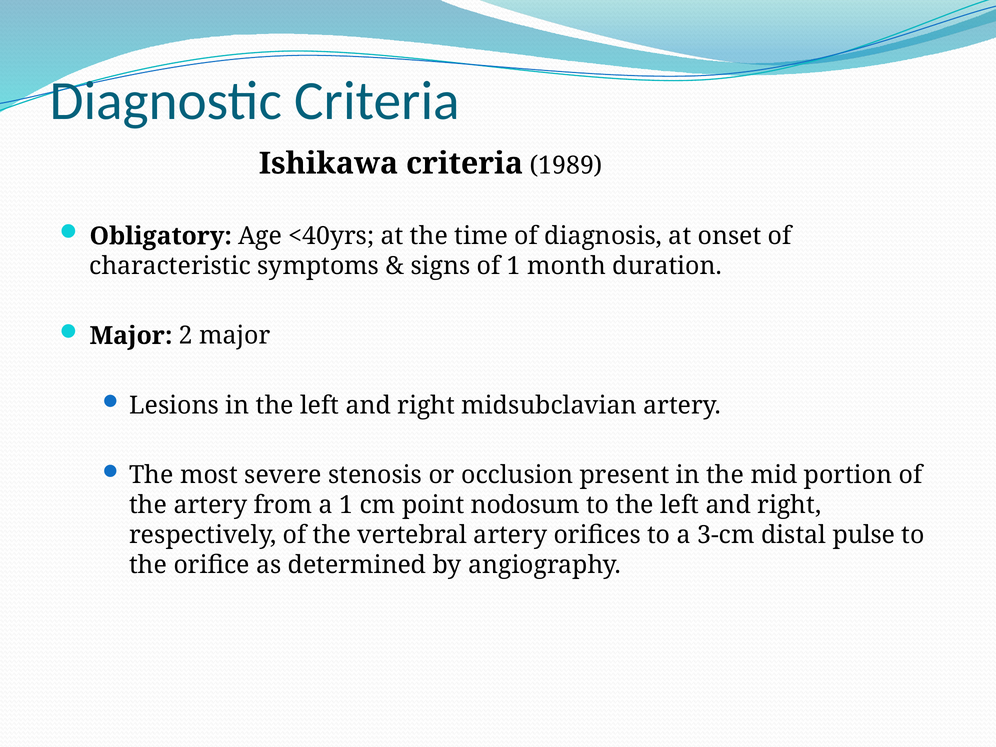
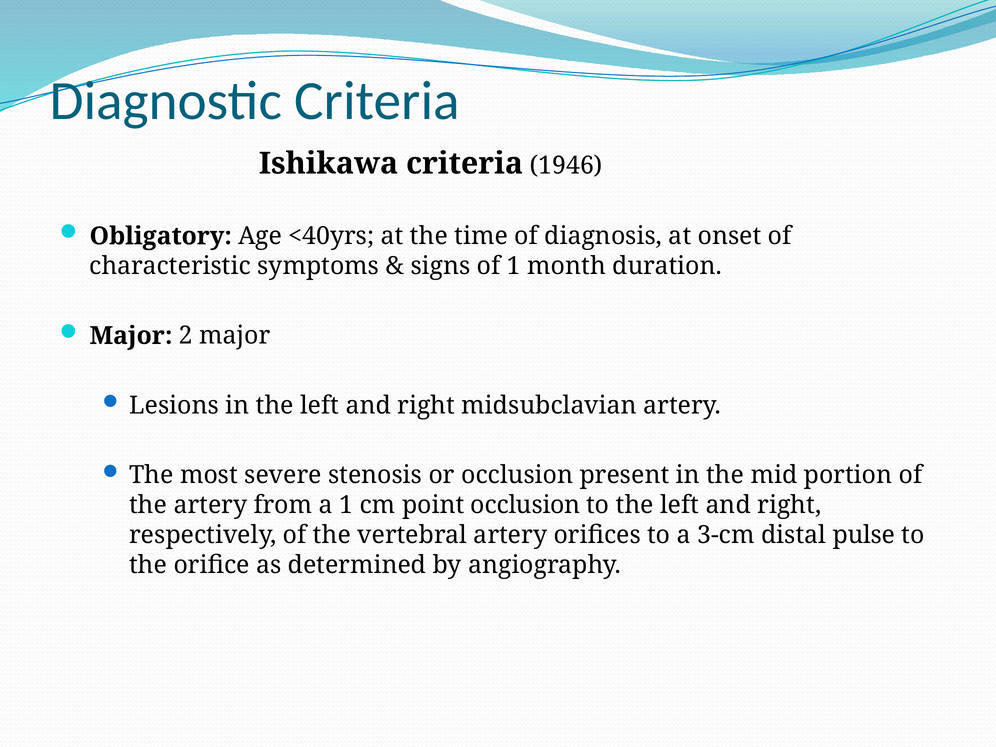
1989: 1989 -> 1946
point nodosum: nodosum -> occlusion
